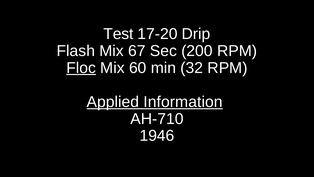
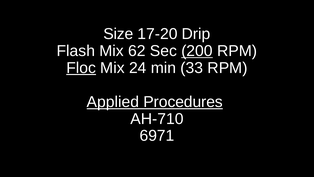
Test: Test -> Size
67: 67 -> 62
200 underline: none -> present
60: 60 -> 24
32: 32 -> 33
Information: Information -> Procedures
1946: 1946 -> 6971
